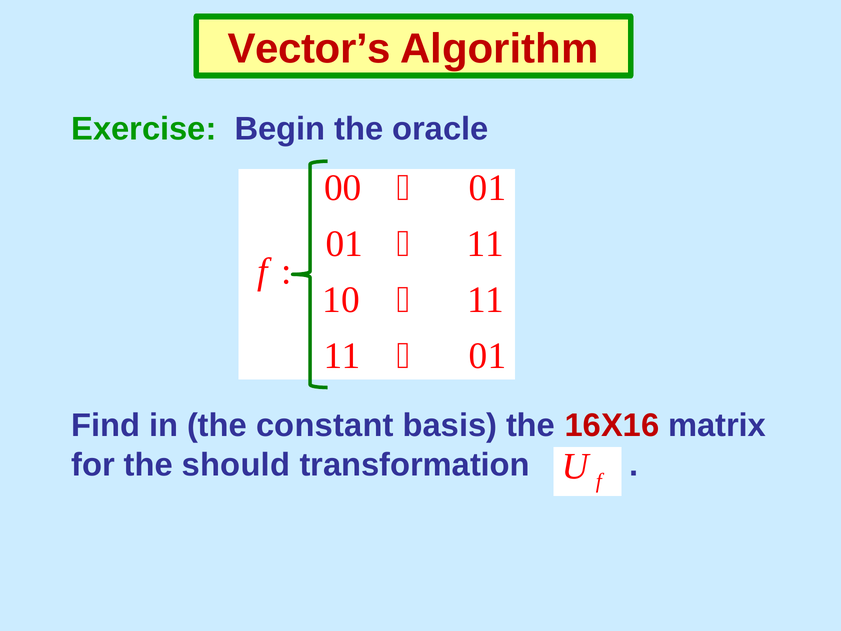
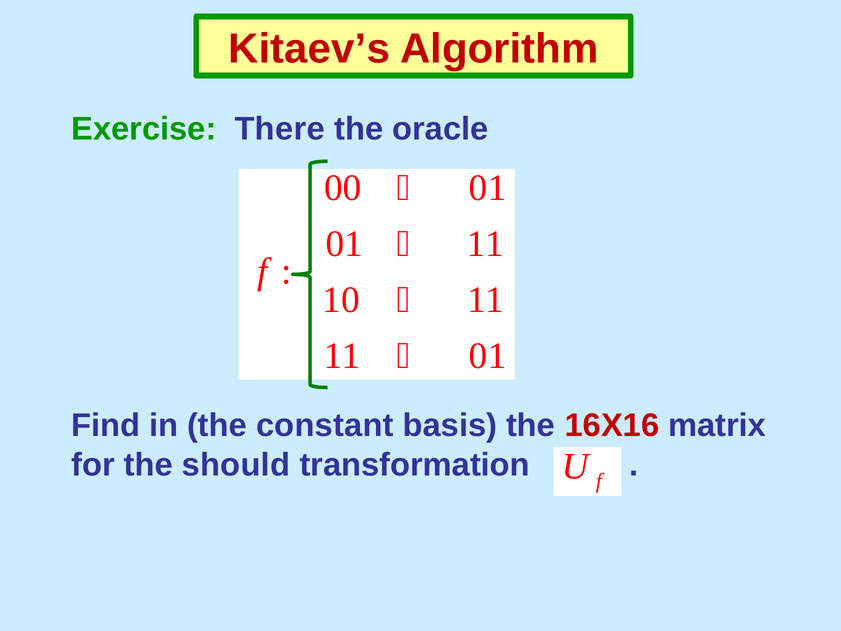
Vector’s: Vector’s -> Kitaev’s
Begin: Begin -> There
